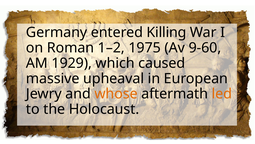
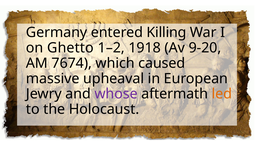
Roman: Roman -> Ghetto
1975: 1975 -> 1918
9-60: 9-60 -> 9-20
1929: 1929 -> 7674
whose colour: orange -> purple
